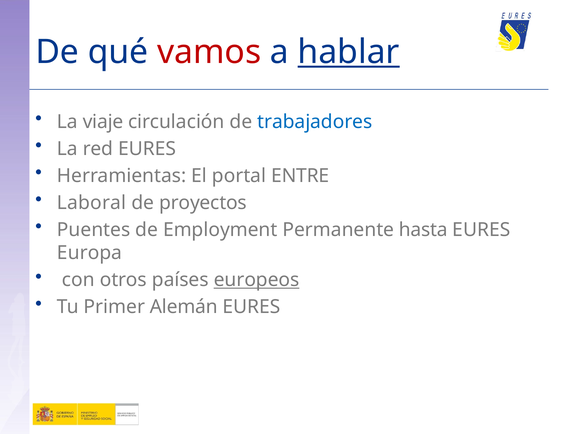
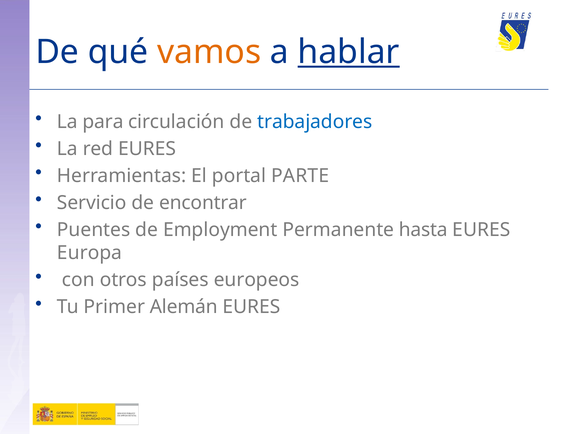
vamos colour: red -> orange
viaje: viaje -> para
ENTRE: ENTRE -> PARTE
Laboral: Laboral -> Servicio
proyectos: proyectos -> encontrar
europeos underline: present -> none
